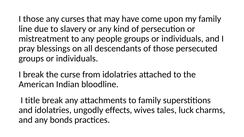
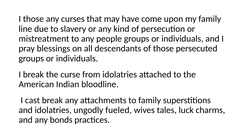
title: title -> cast
effects: effects -> fueled
